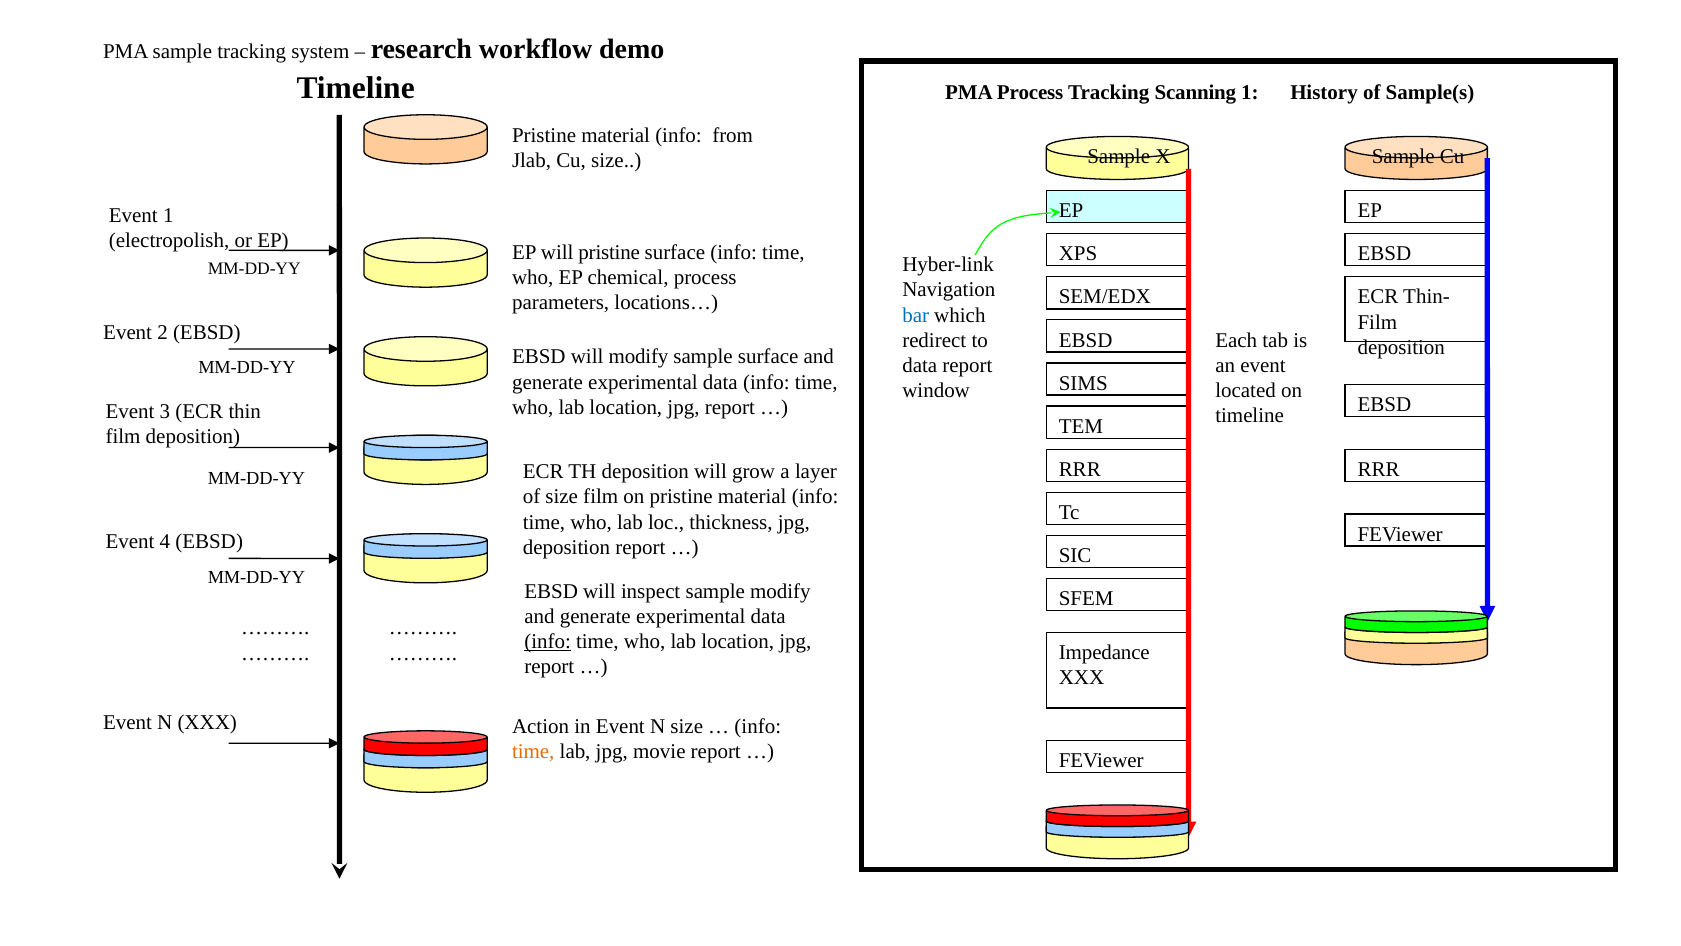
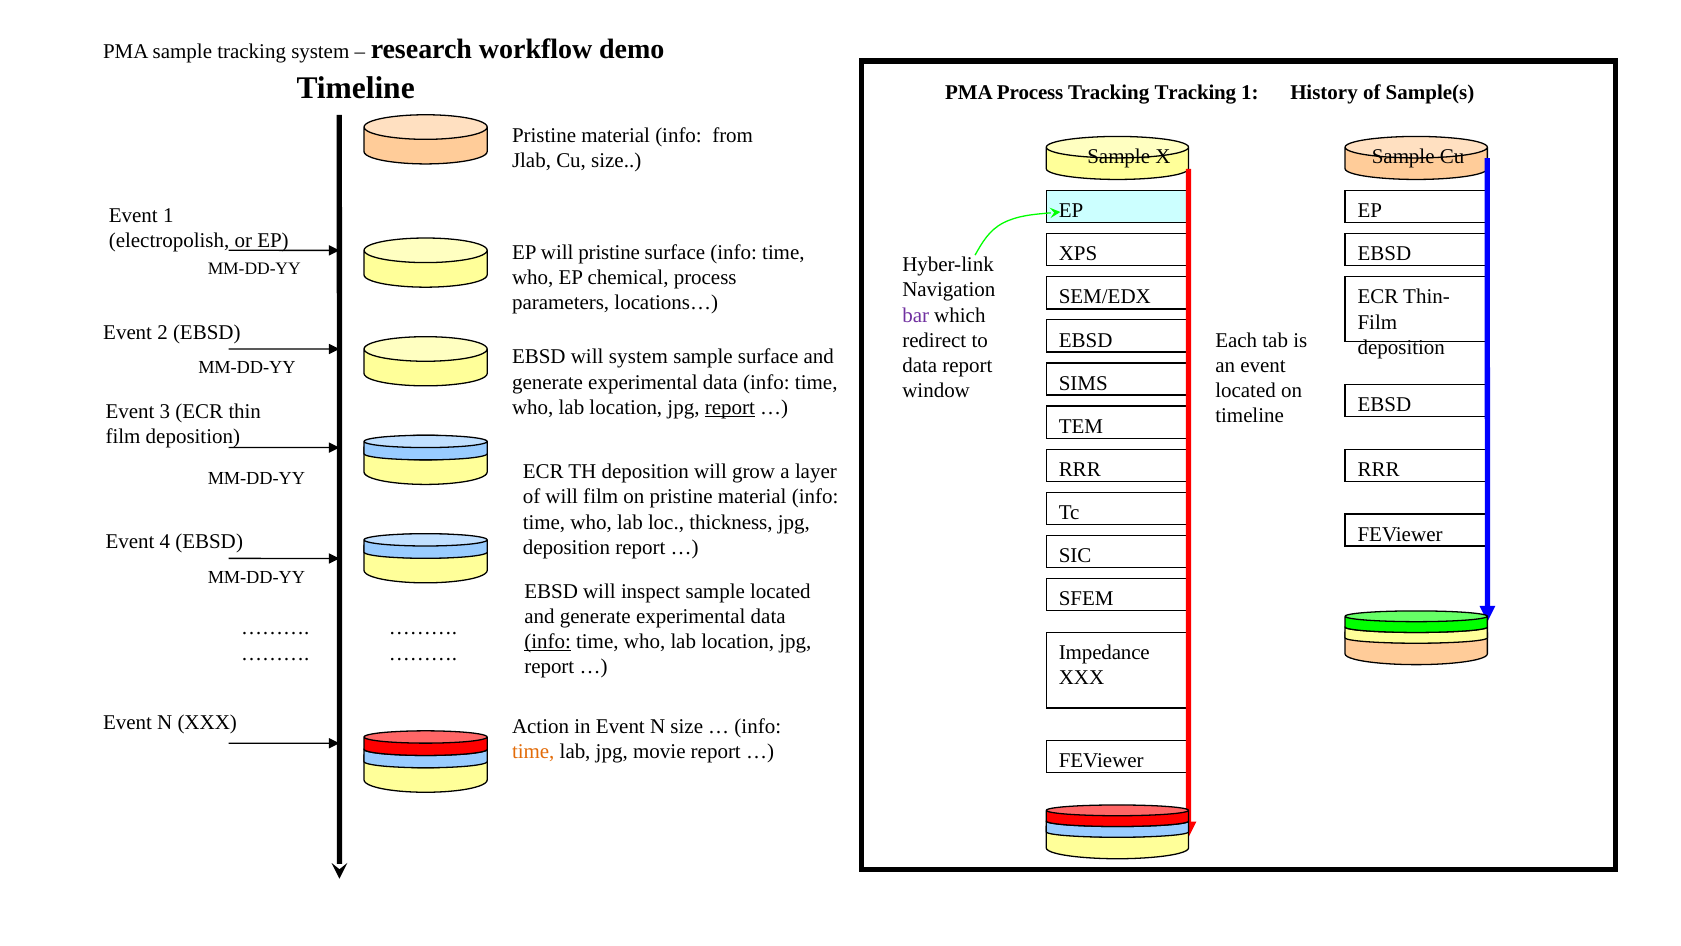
Tracking Scanning: Scanning -> Tracking
bar colour: blue -> purple
will modify: modify -> system
report at (730, 407) underline: none -> present
of size: size -> will
sample modify: modify -> located
